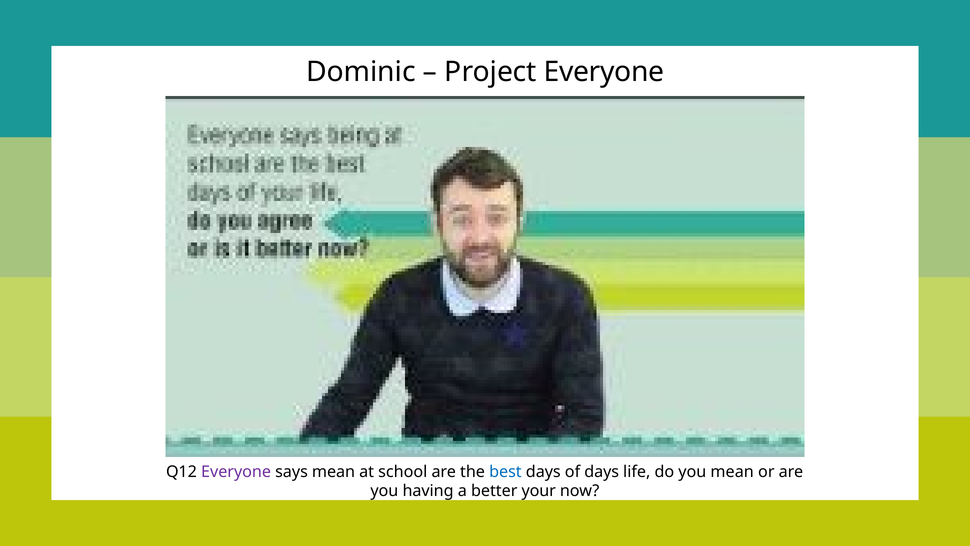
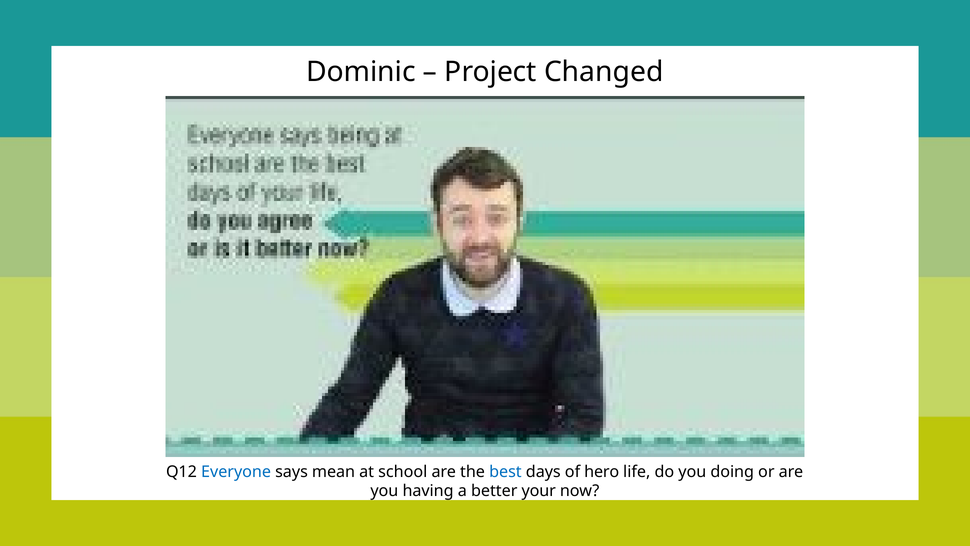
Project Everyone: Everyone -> Changed
Everyone at (236, 471) colour: purple -> blue
of days: days -> hero
you mean: mean -> doing
